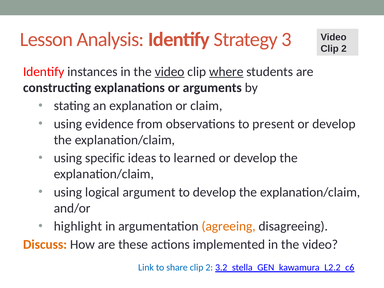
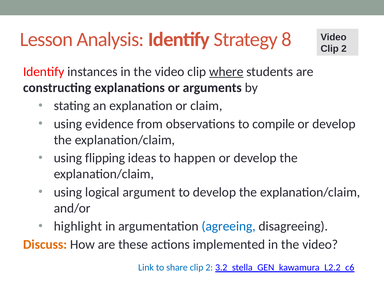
3: 3 -> 8
video at (170, 72) underline: present -> none
present: present -> compile
specific: specific -> flipping
learned: learned -> happen
agreeing colour: orange -> blue
